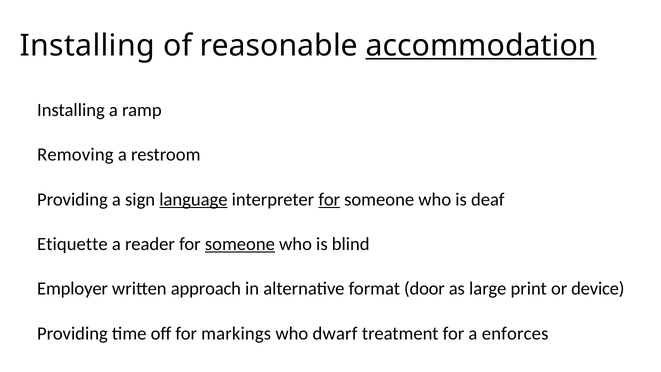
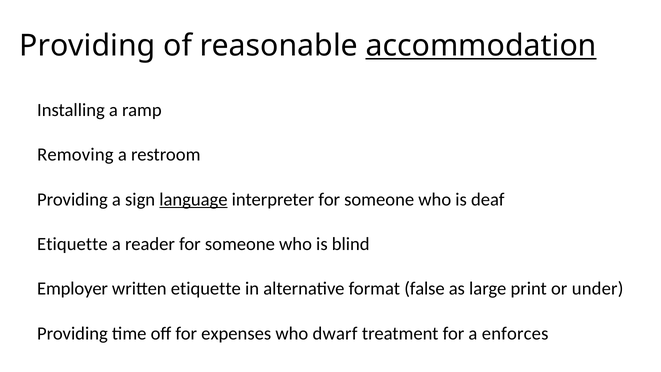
Installing at (87, 46): Installing -> Providing
for at (329, 199) underline: present -> none
someone at (240, 244) underline: present -> none
written approach: approach -> etiquette
door: door -> false
device: device -> under
markings: markings -> expenses
